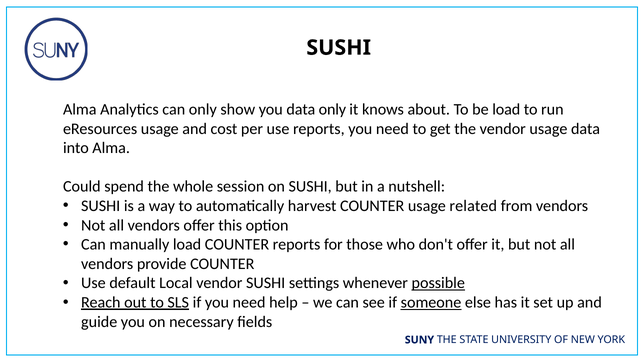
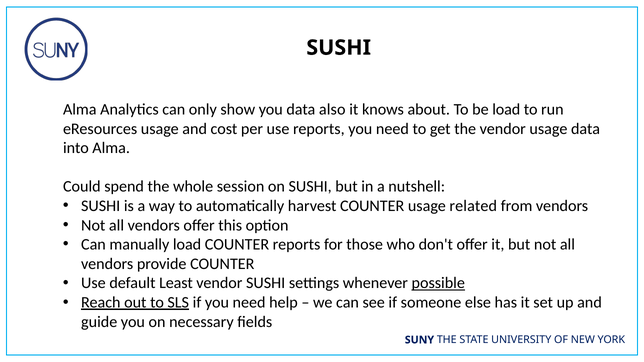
data only: only -> also
Local: Local -> Least
someone underline: present -> none
